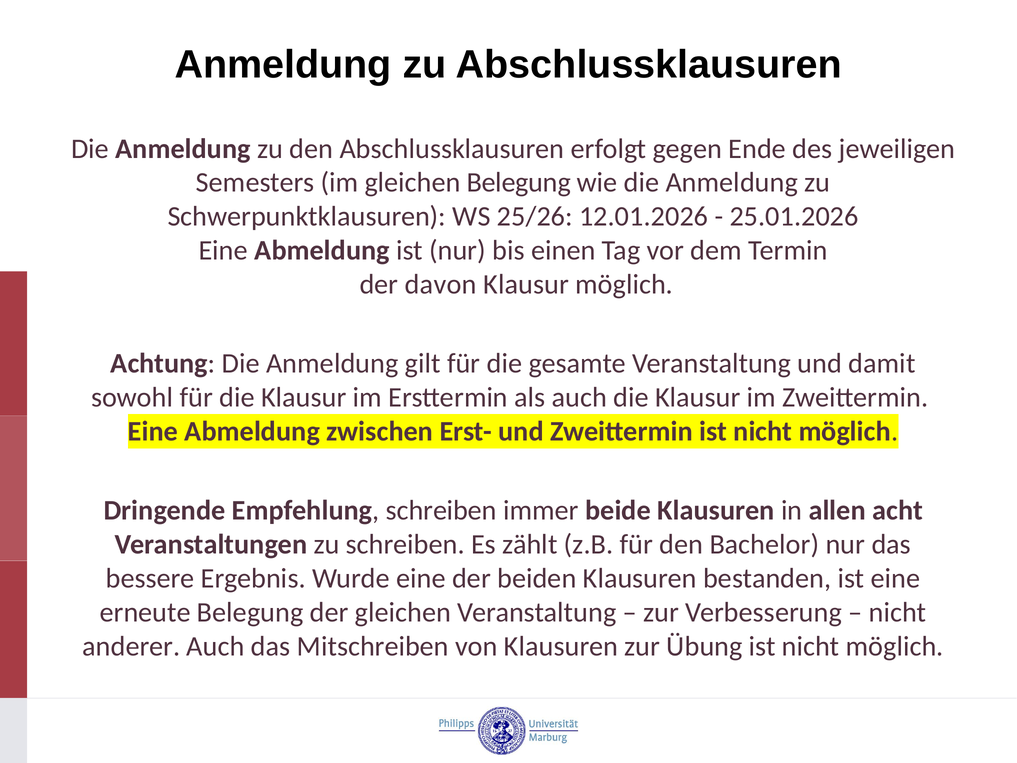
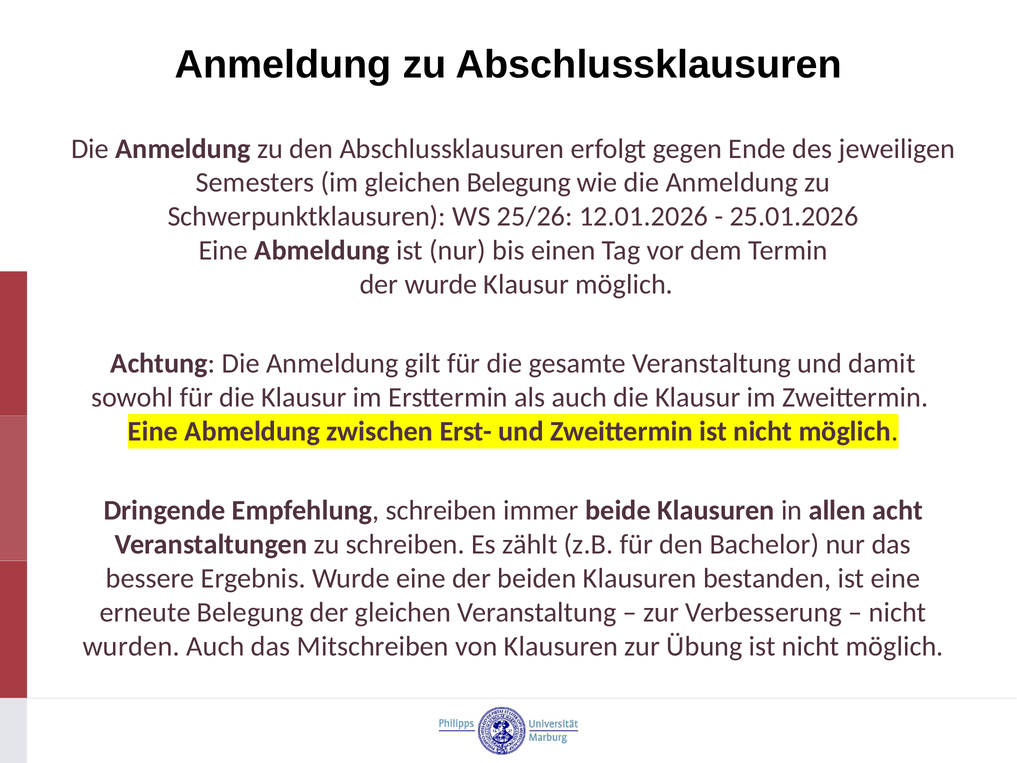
der davon: davon -> wurde
anderer: anderer -> wurden
